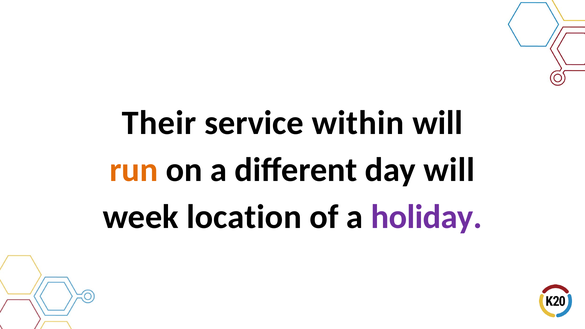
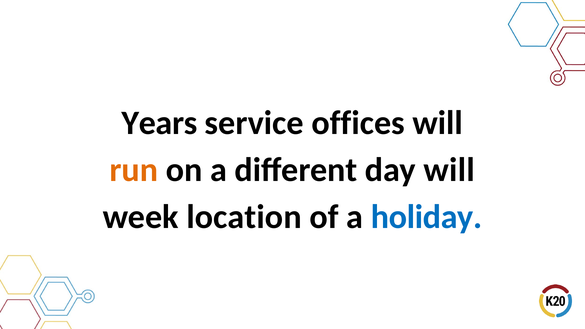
Their: Their -> Years
within: within -> offices
holiday colour: purple -> blue
